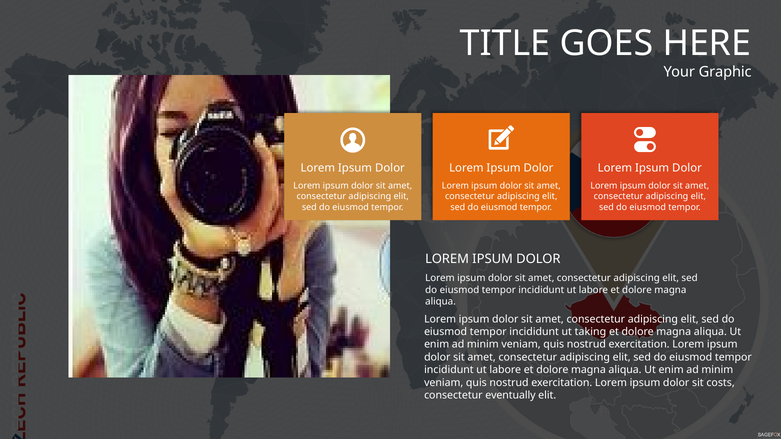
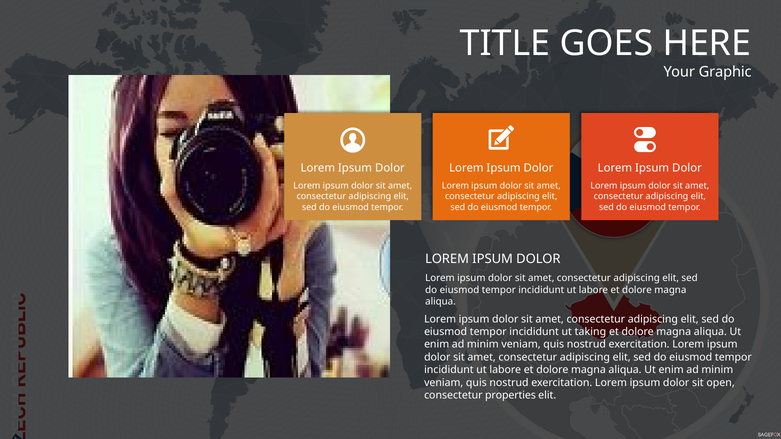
costs: costs -> open
eventually: eventually -> properties
